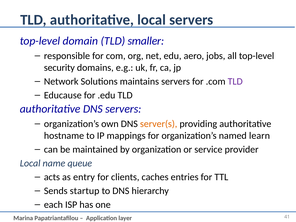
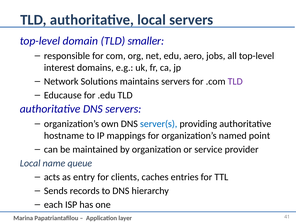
security: security -> interest
server(s colour: orange -> blue
learn: learn -> point
startup: startup -> records
